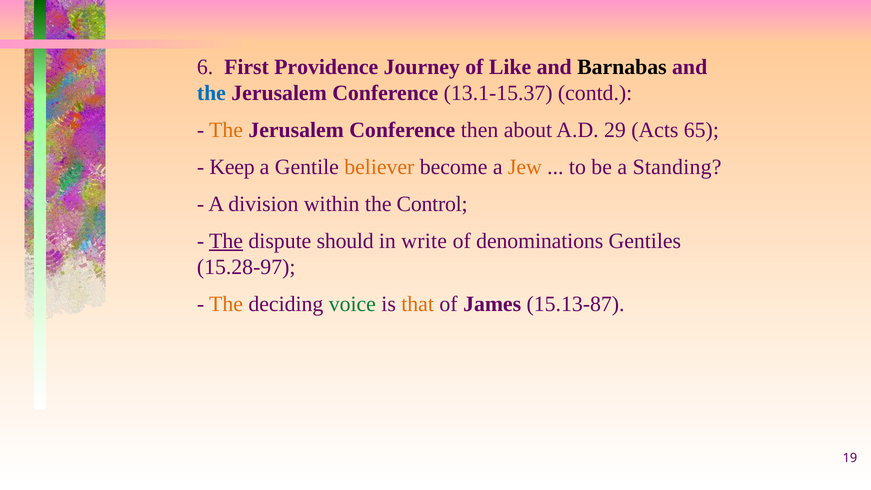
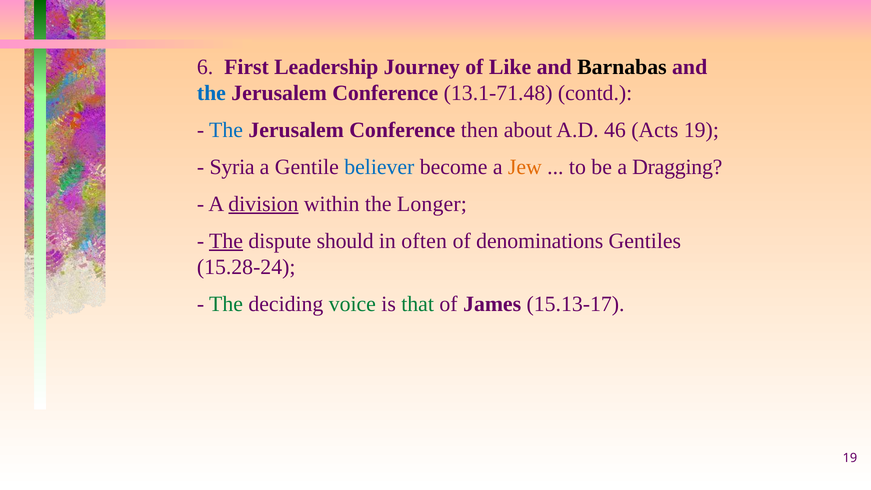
Providence: Providence -> Leadership
13.1-15.37: 13.1-15.37 -> 13.1-71.48
The at (226, 130) colour: orange -> blue
29: 29 -> 46
Acts 65: 65 -> 19
Keep: Keep -> Syria
believer colour: orange -> blue
Standing: Standing -> Dragging
division underline: none -> present
Control: Control -> Longer
write: write -> often
15.28-97: 15.28-97 -> 15.28-24
The at (226, 304) colour: orange -> green
that colour: orange -> green
15.13-87: 15.13-87 -> 15.13-17
